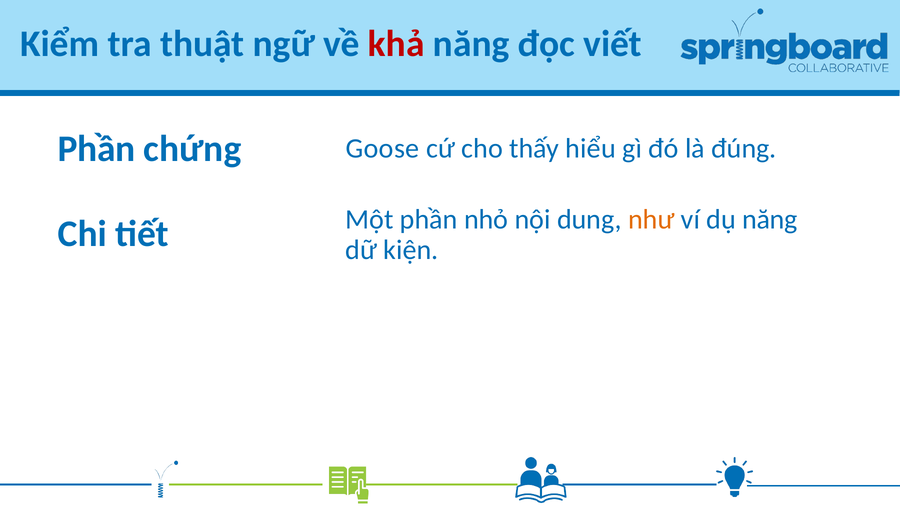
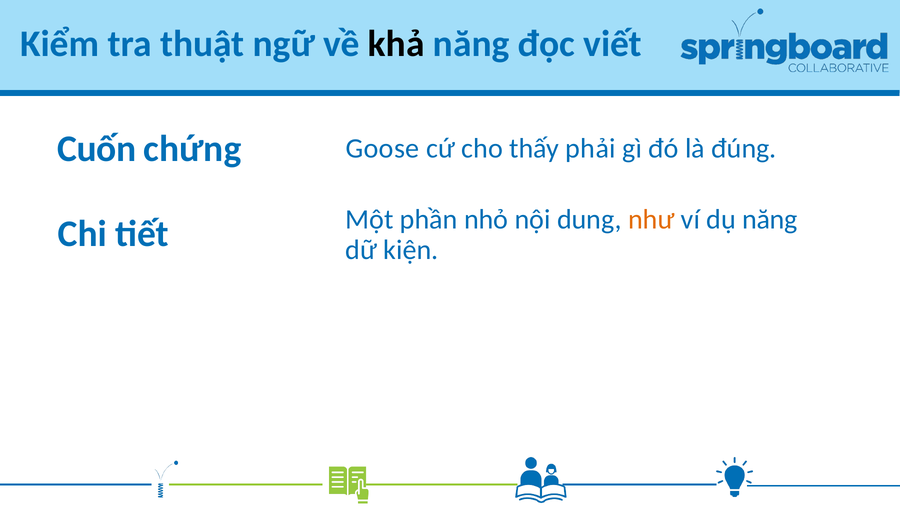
khả colour: red -> black
Phần at (97, 149): Phần -> Cuốn
hiểu: hiểu -> phải
